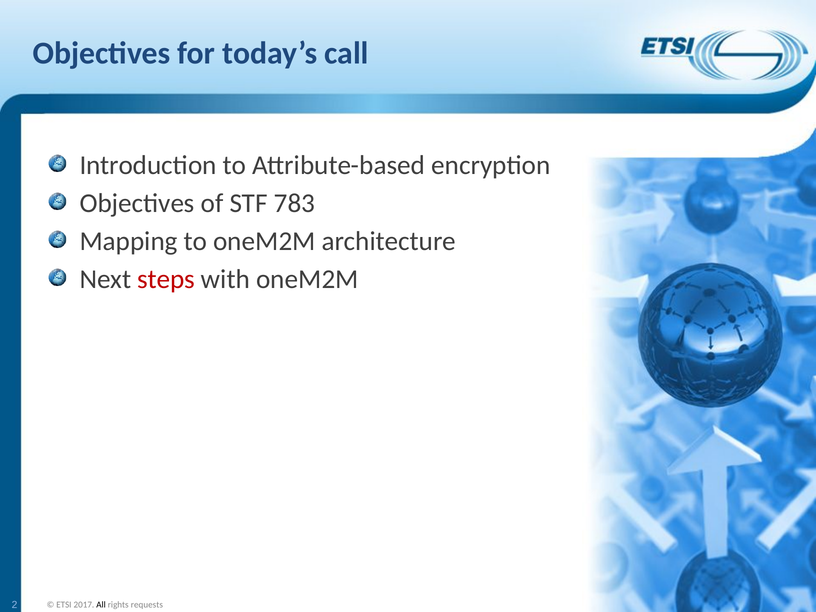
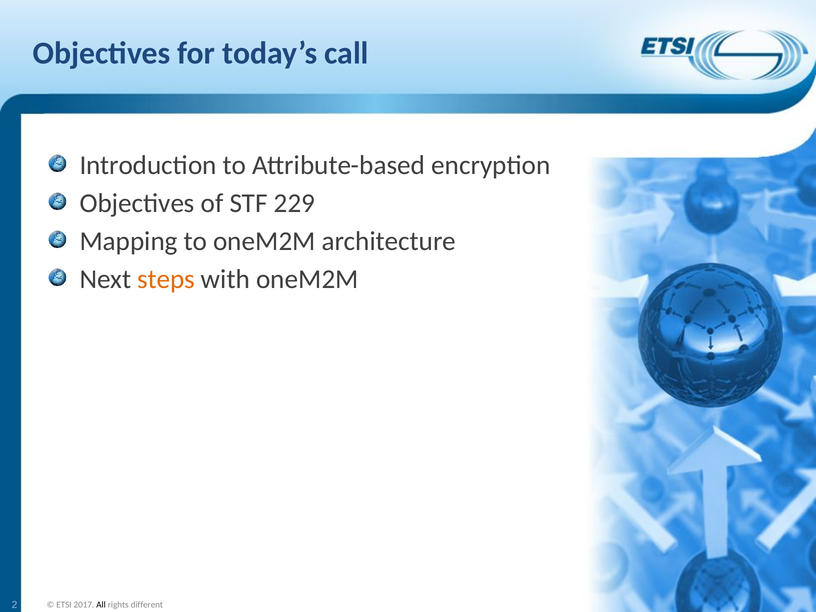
783: 783 -> 229
steps colour: red -> orange
requests: requests -> different
